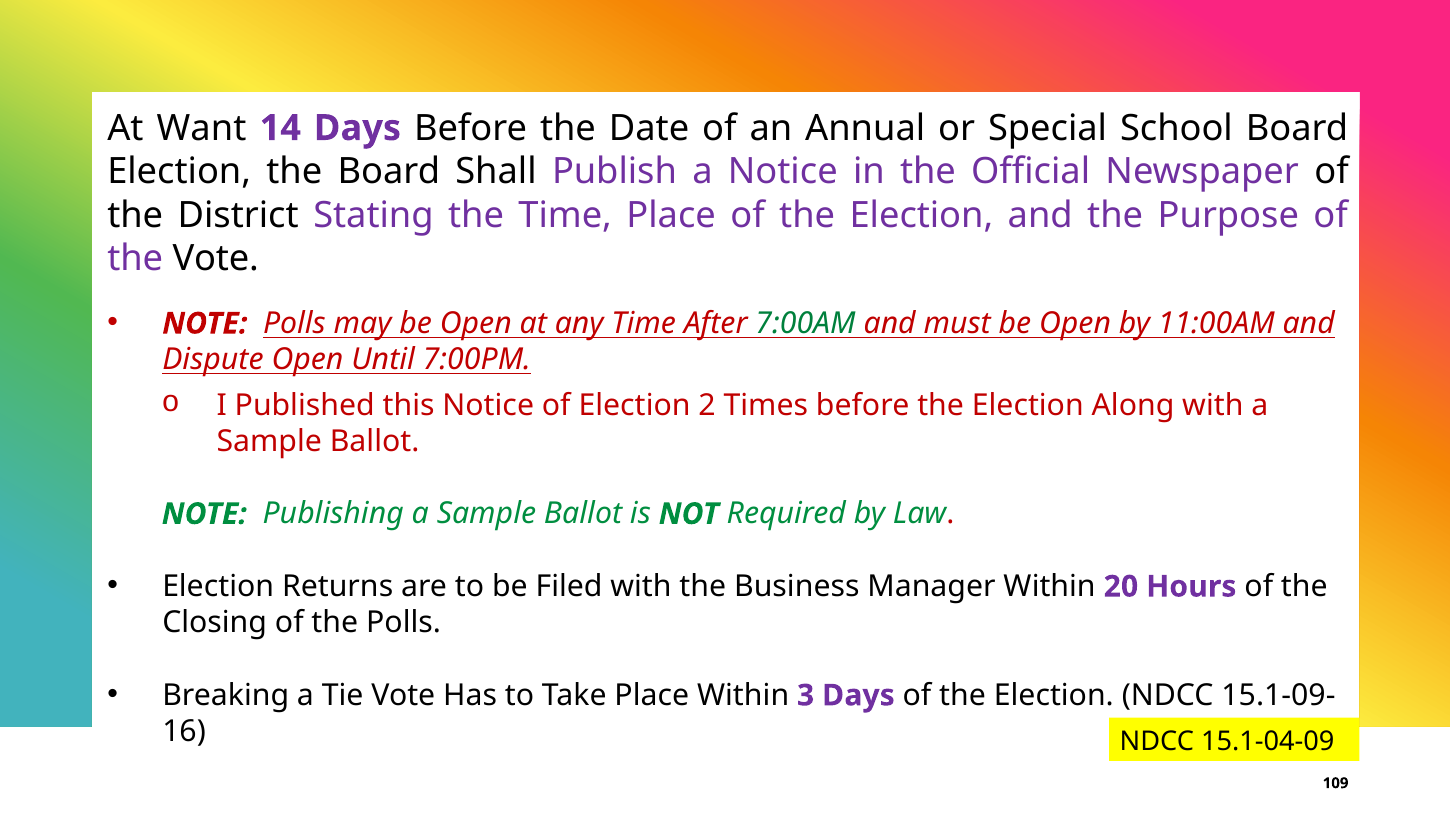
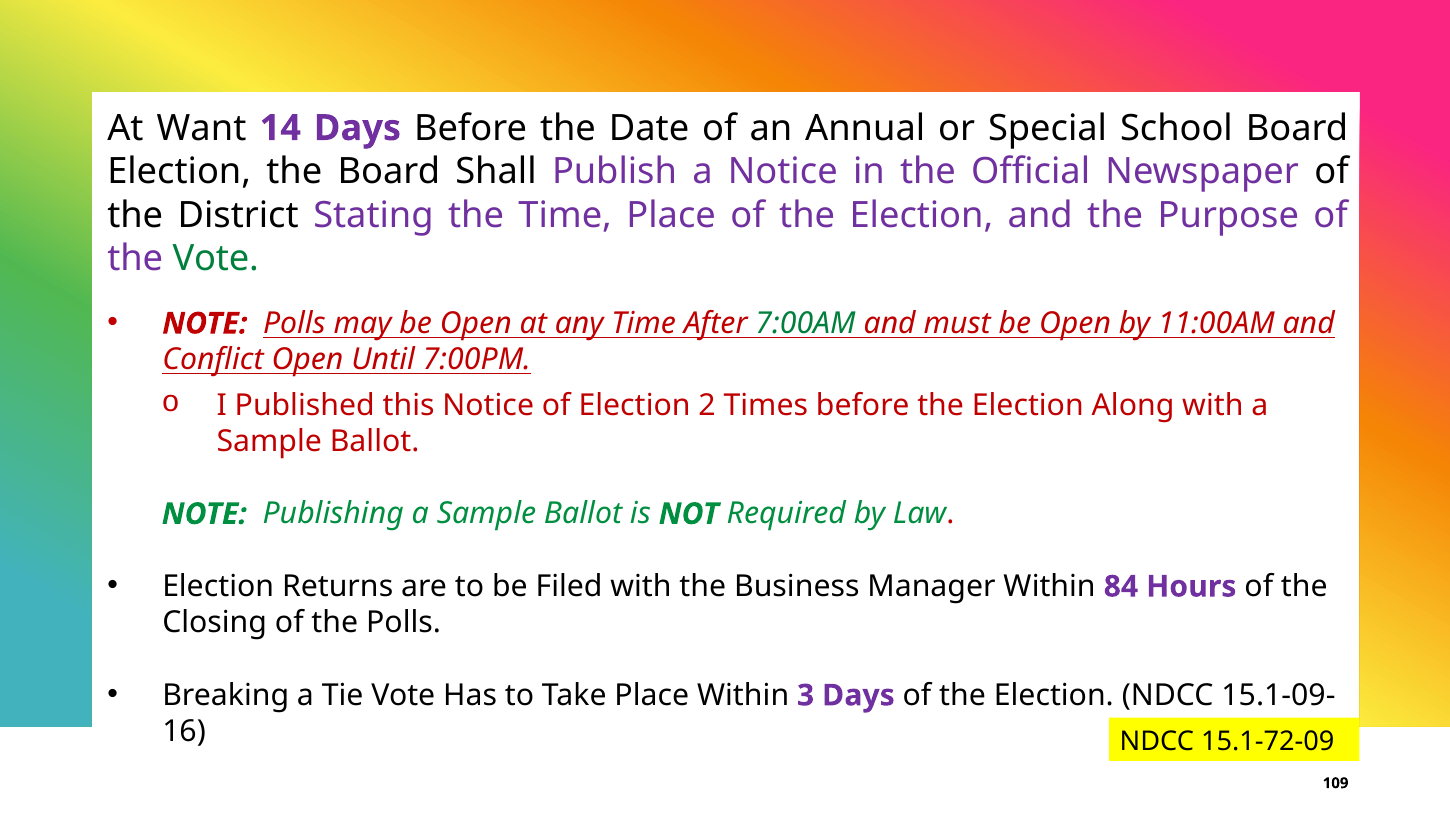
Vote at (216, 259) colour: black -> green
Dispute: Dispute -> Conflict
20: 20 -> 84
15.1-04-09: 15.1-04-09 -> 15.1-72-09
